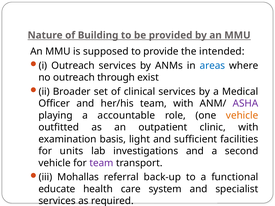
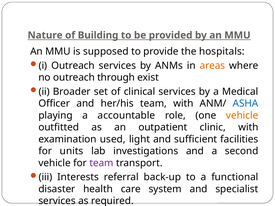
intended: intended -> hospitals
areas colour: blue -> orange
ASHA colour: purple -> blue
basis: basis -> used
Mohallas: Mohallas -> Interests
educate: educate -> disaster
